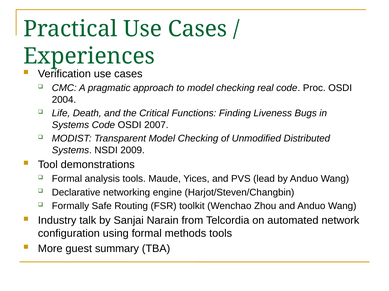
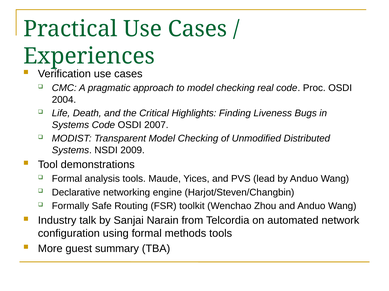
Functions: Functions -> Highlights
